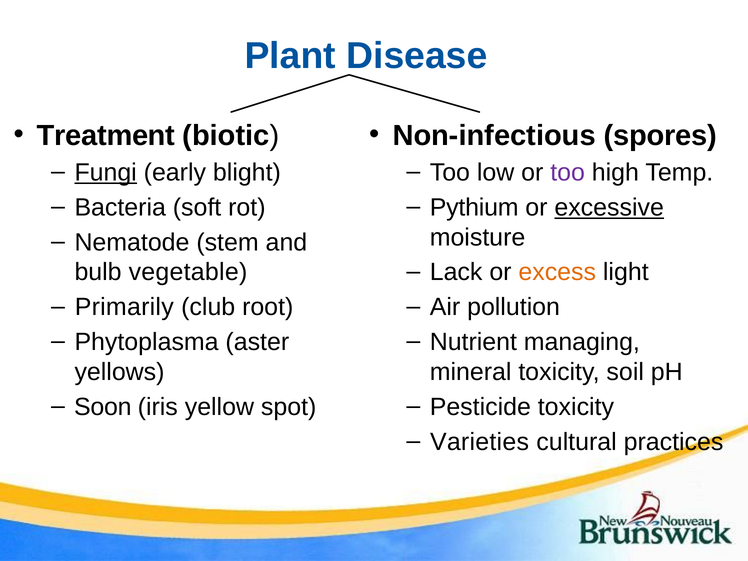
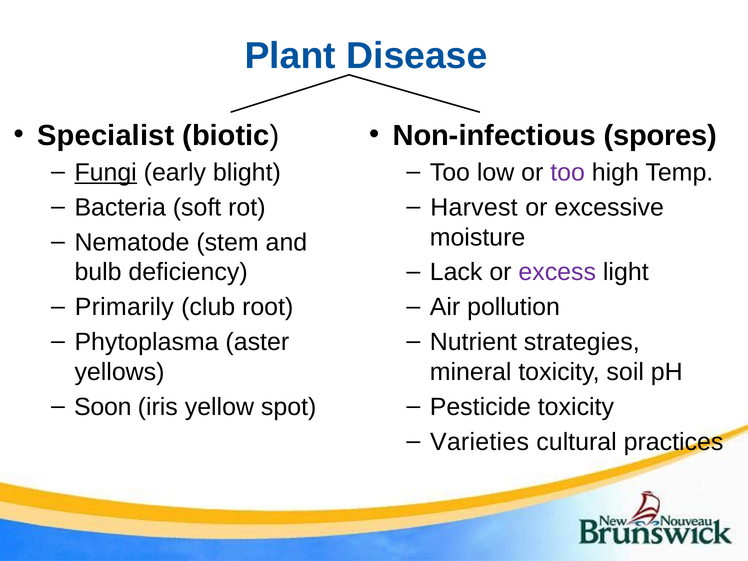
Treatment: Treatment -> Specialist
Pythium: Pythium -> Harvest
excessive underline: present -> none
excess colour: orange -> purple
vegetable: vegetable -> deficiency
managing: managing -> strategies
